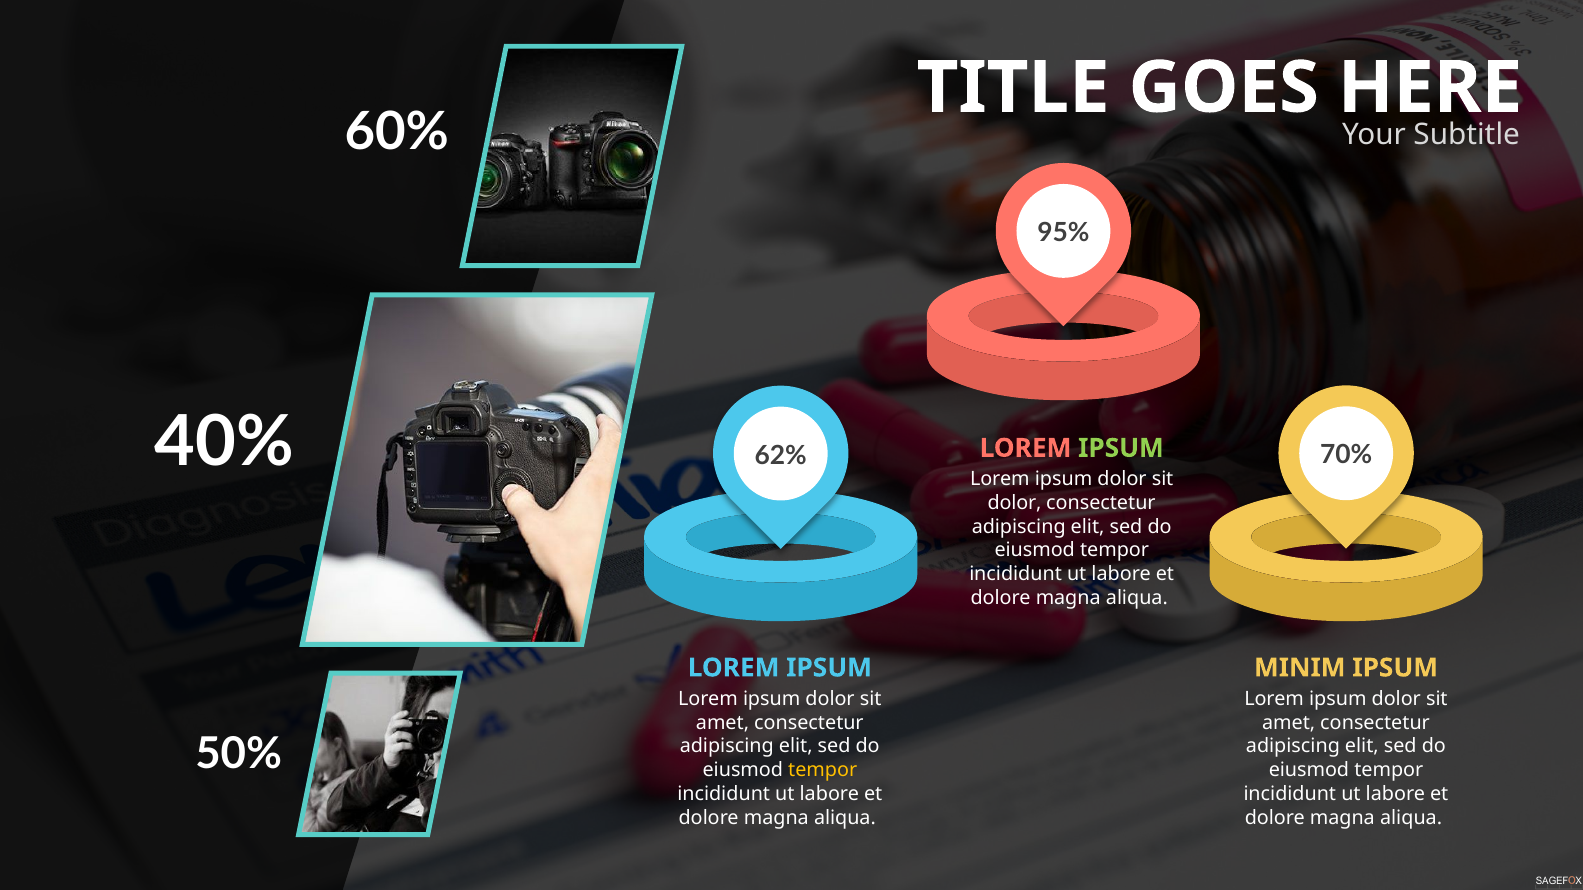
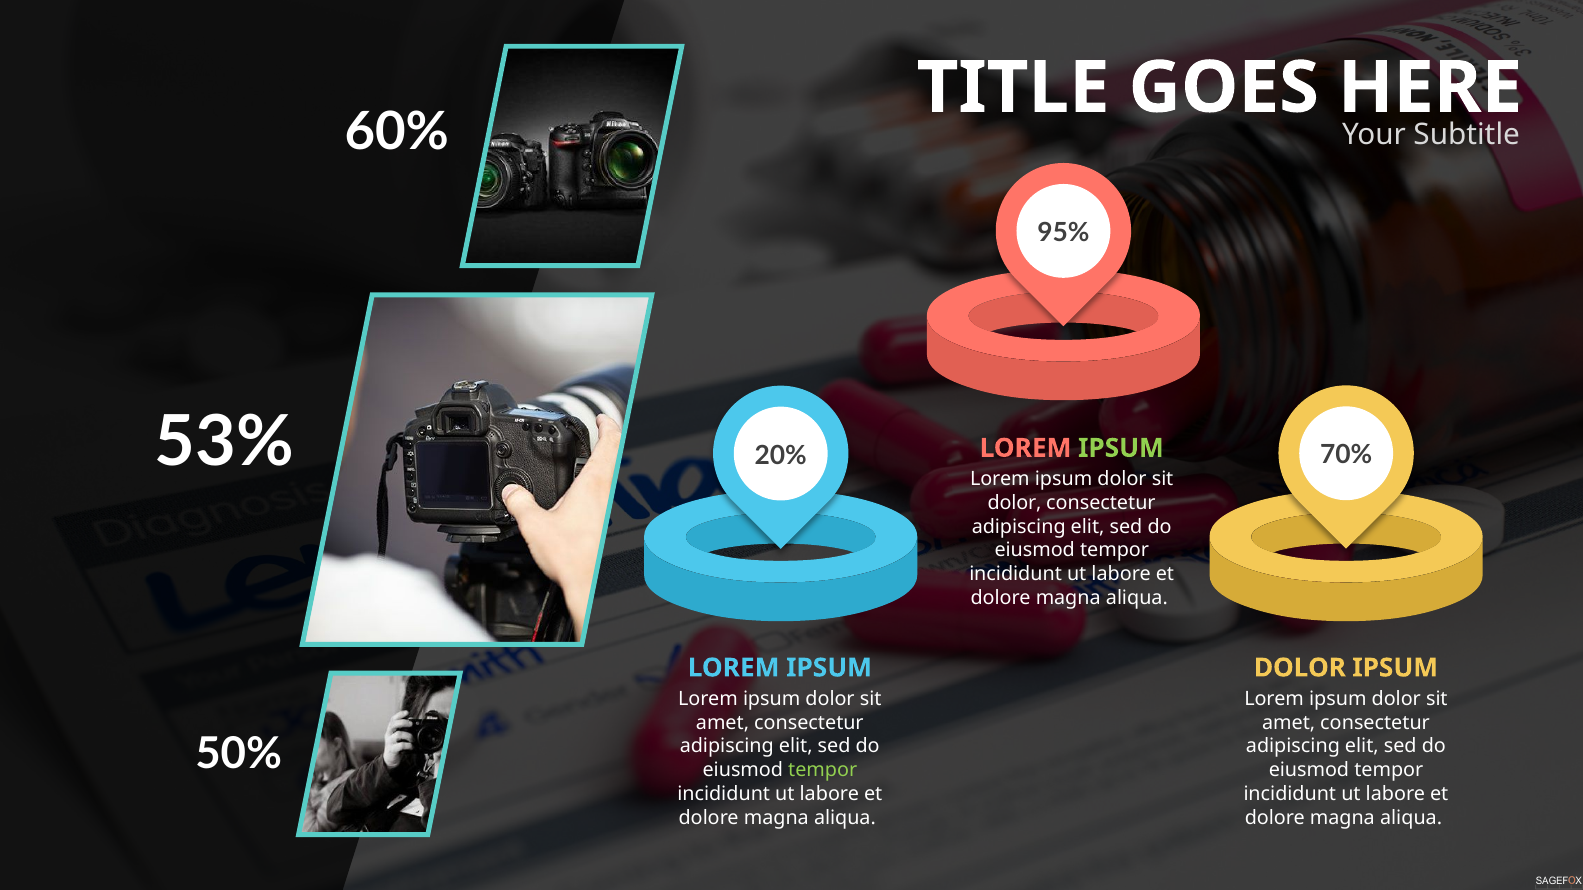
40%: 40% -> 53%
62%: 62% -> 20%
MINIM at (1300, 668): MINIM -> DOLOR
tempor at (823, 771) colour: yellow -> light green
